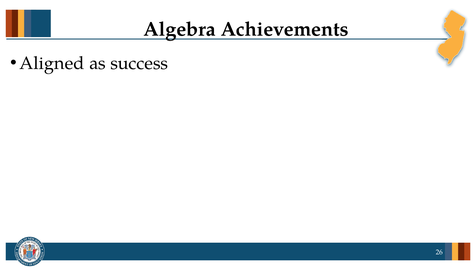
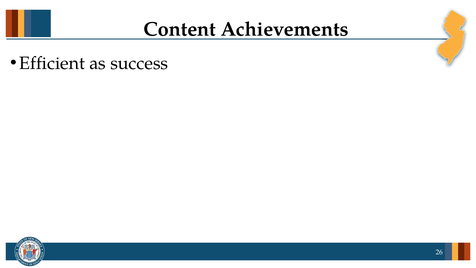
Algebra: Algebra -> Content
Aligned: Aligned -> Efficient
